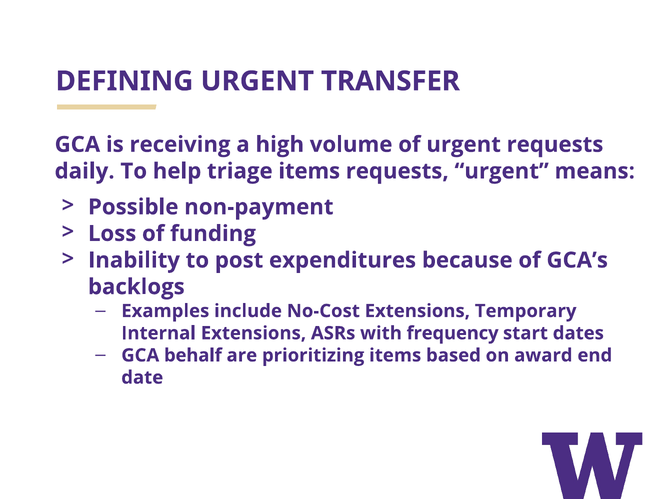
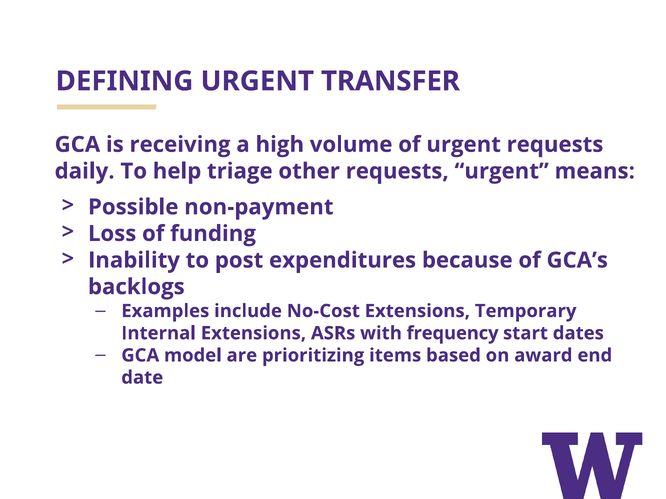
triage items: items -> other
behalf: behalf -> model
